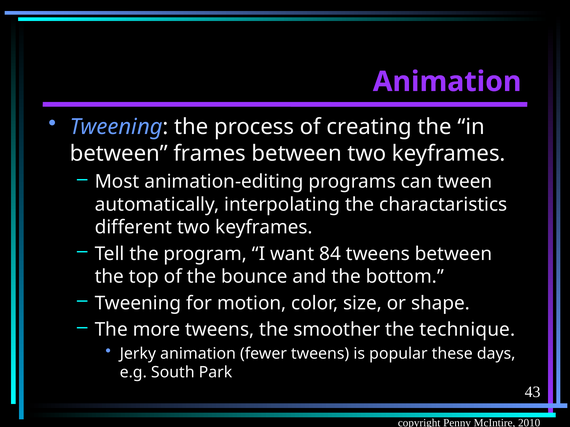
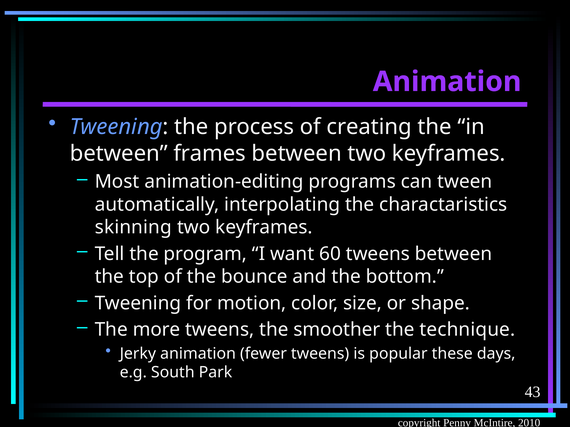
different: different -> skinning
84: 84 -> 60
